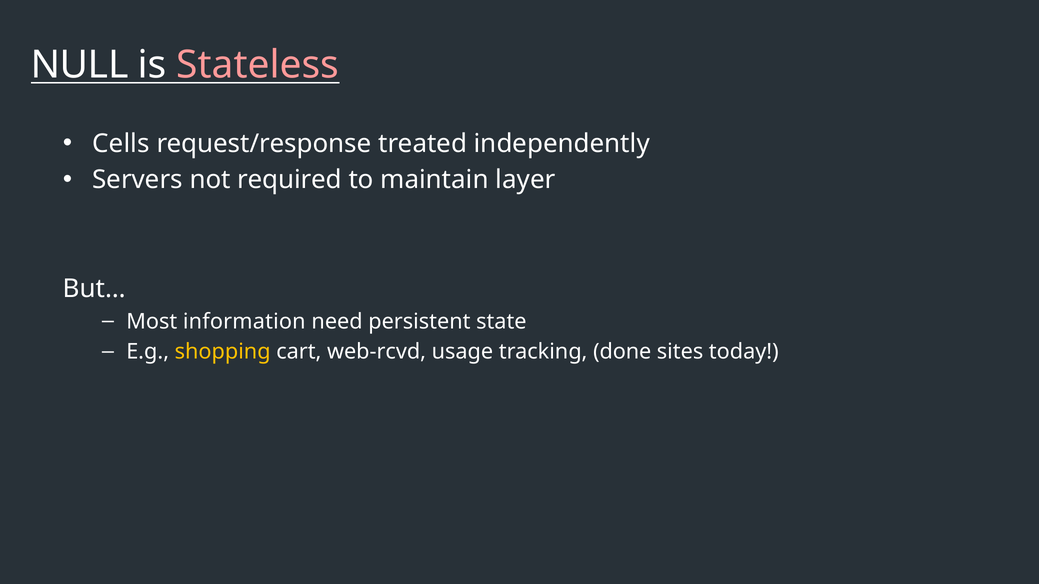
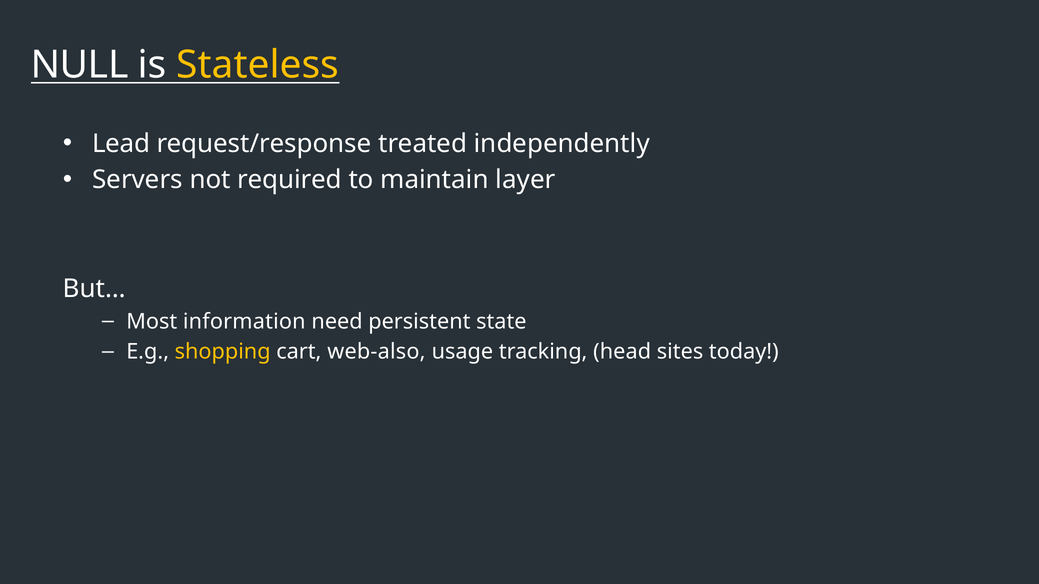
Stateless colour: pink -> yellow
Cells: Cells -> Lead
web-rcvd: web-rcvd -> web-also
done: done -> head
